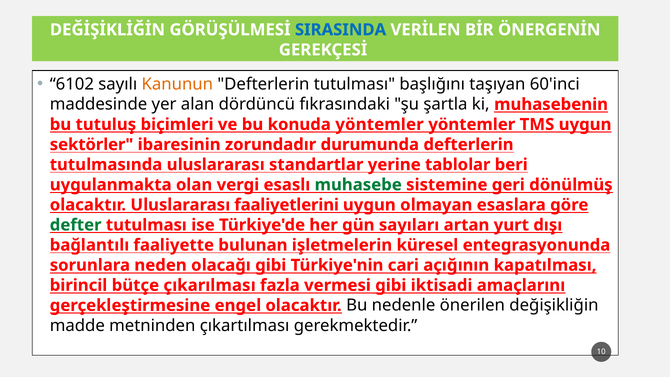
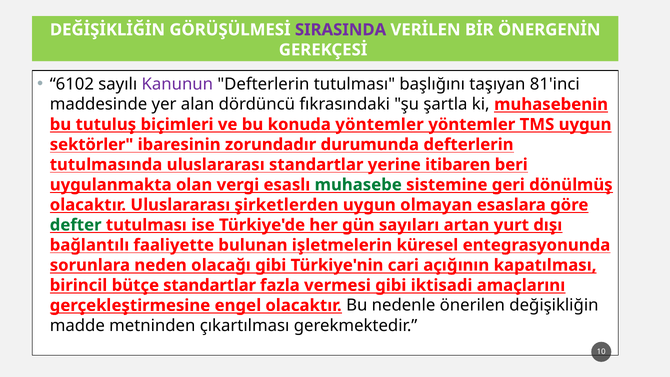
SIRASINDA colour: blue -> purple
Kanunun colour: orange -> purple
60'inci: 60'inci -> 81'inci
tablolar: tablolar -> itibaren
faaliyetlerini: faaliyetlerini -> şirketlerden
bütçe çıkarılması: çıkarılması -> standartlar
